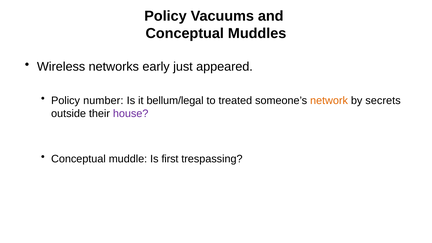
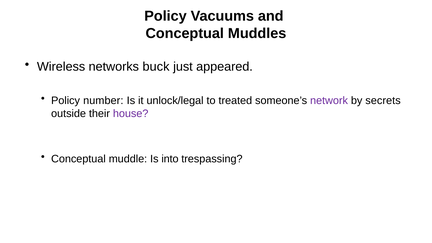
early: early -> buck
bellum/legal: bellum/legal -> unlock/legal
network colour: orange -> purple
first: first -> into
